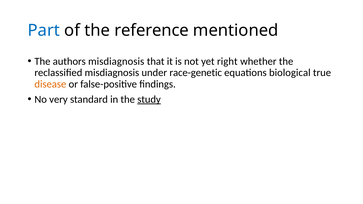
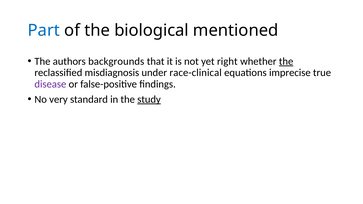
reference: reference -> biological
authors misdiagnosis: misdiagnosis -> backgrounds
the at (286, 61) underline: none -> present
race-genetic: race-genetic -> race-clinical
biological: biological -> imprecise
disease colour: orange -> purple
